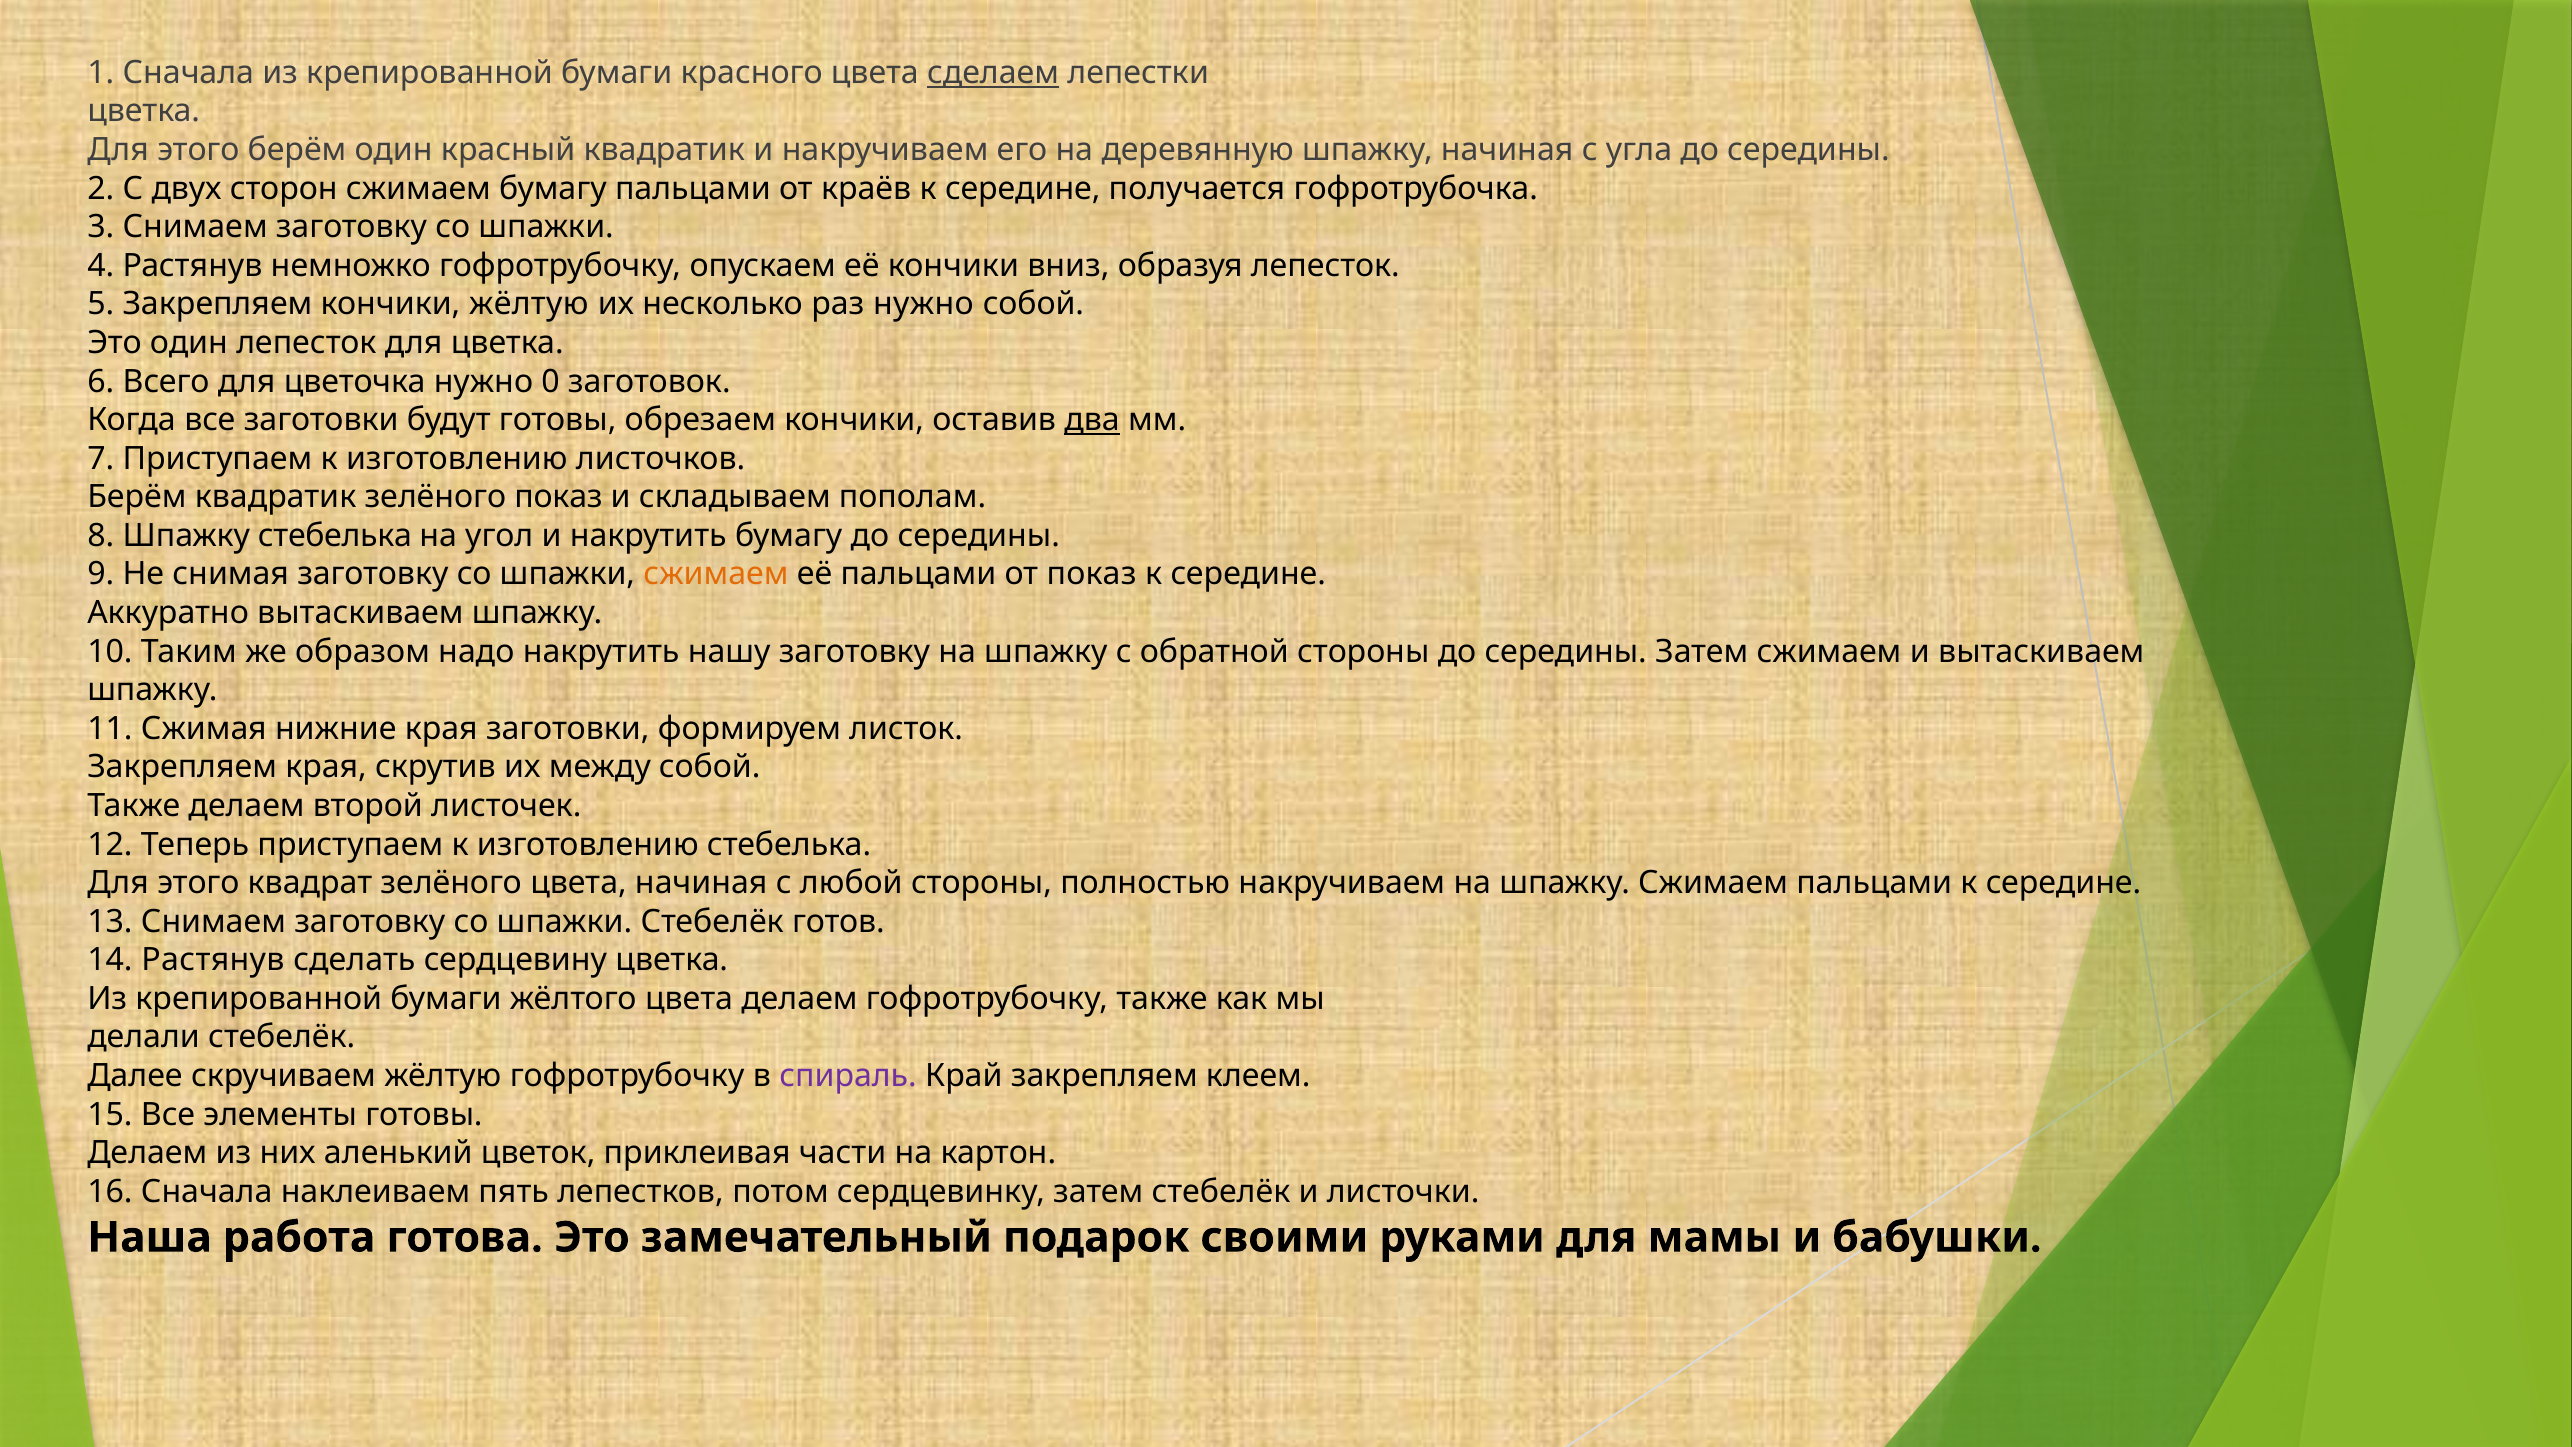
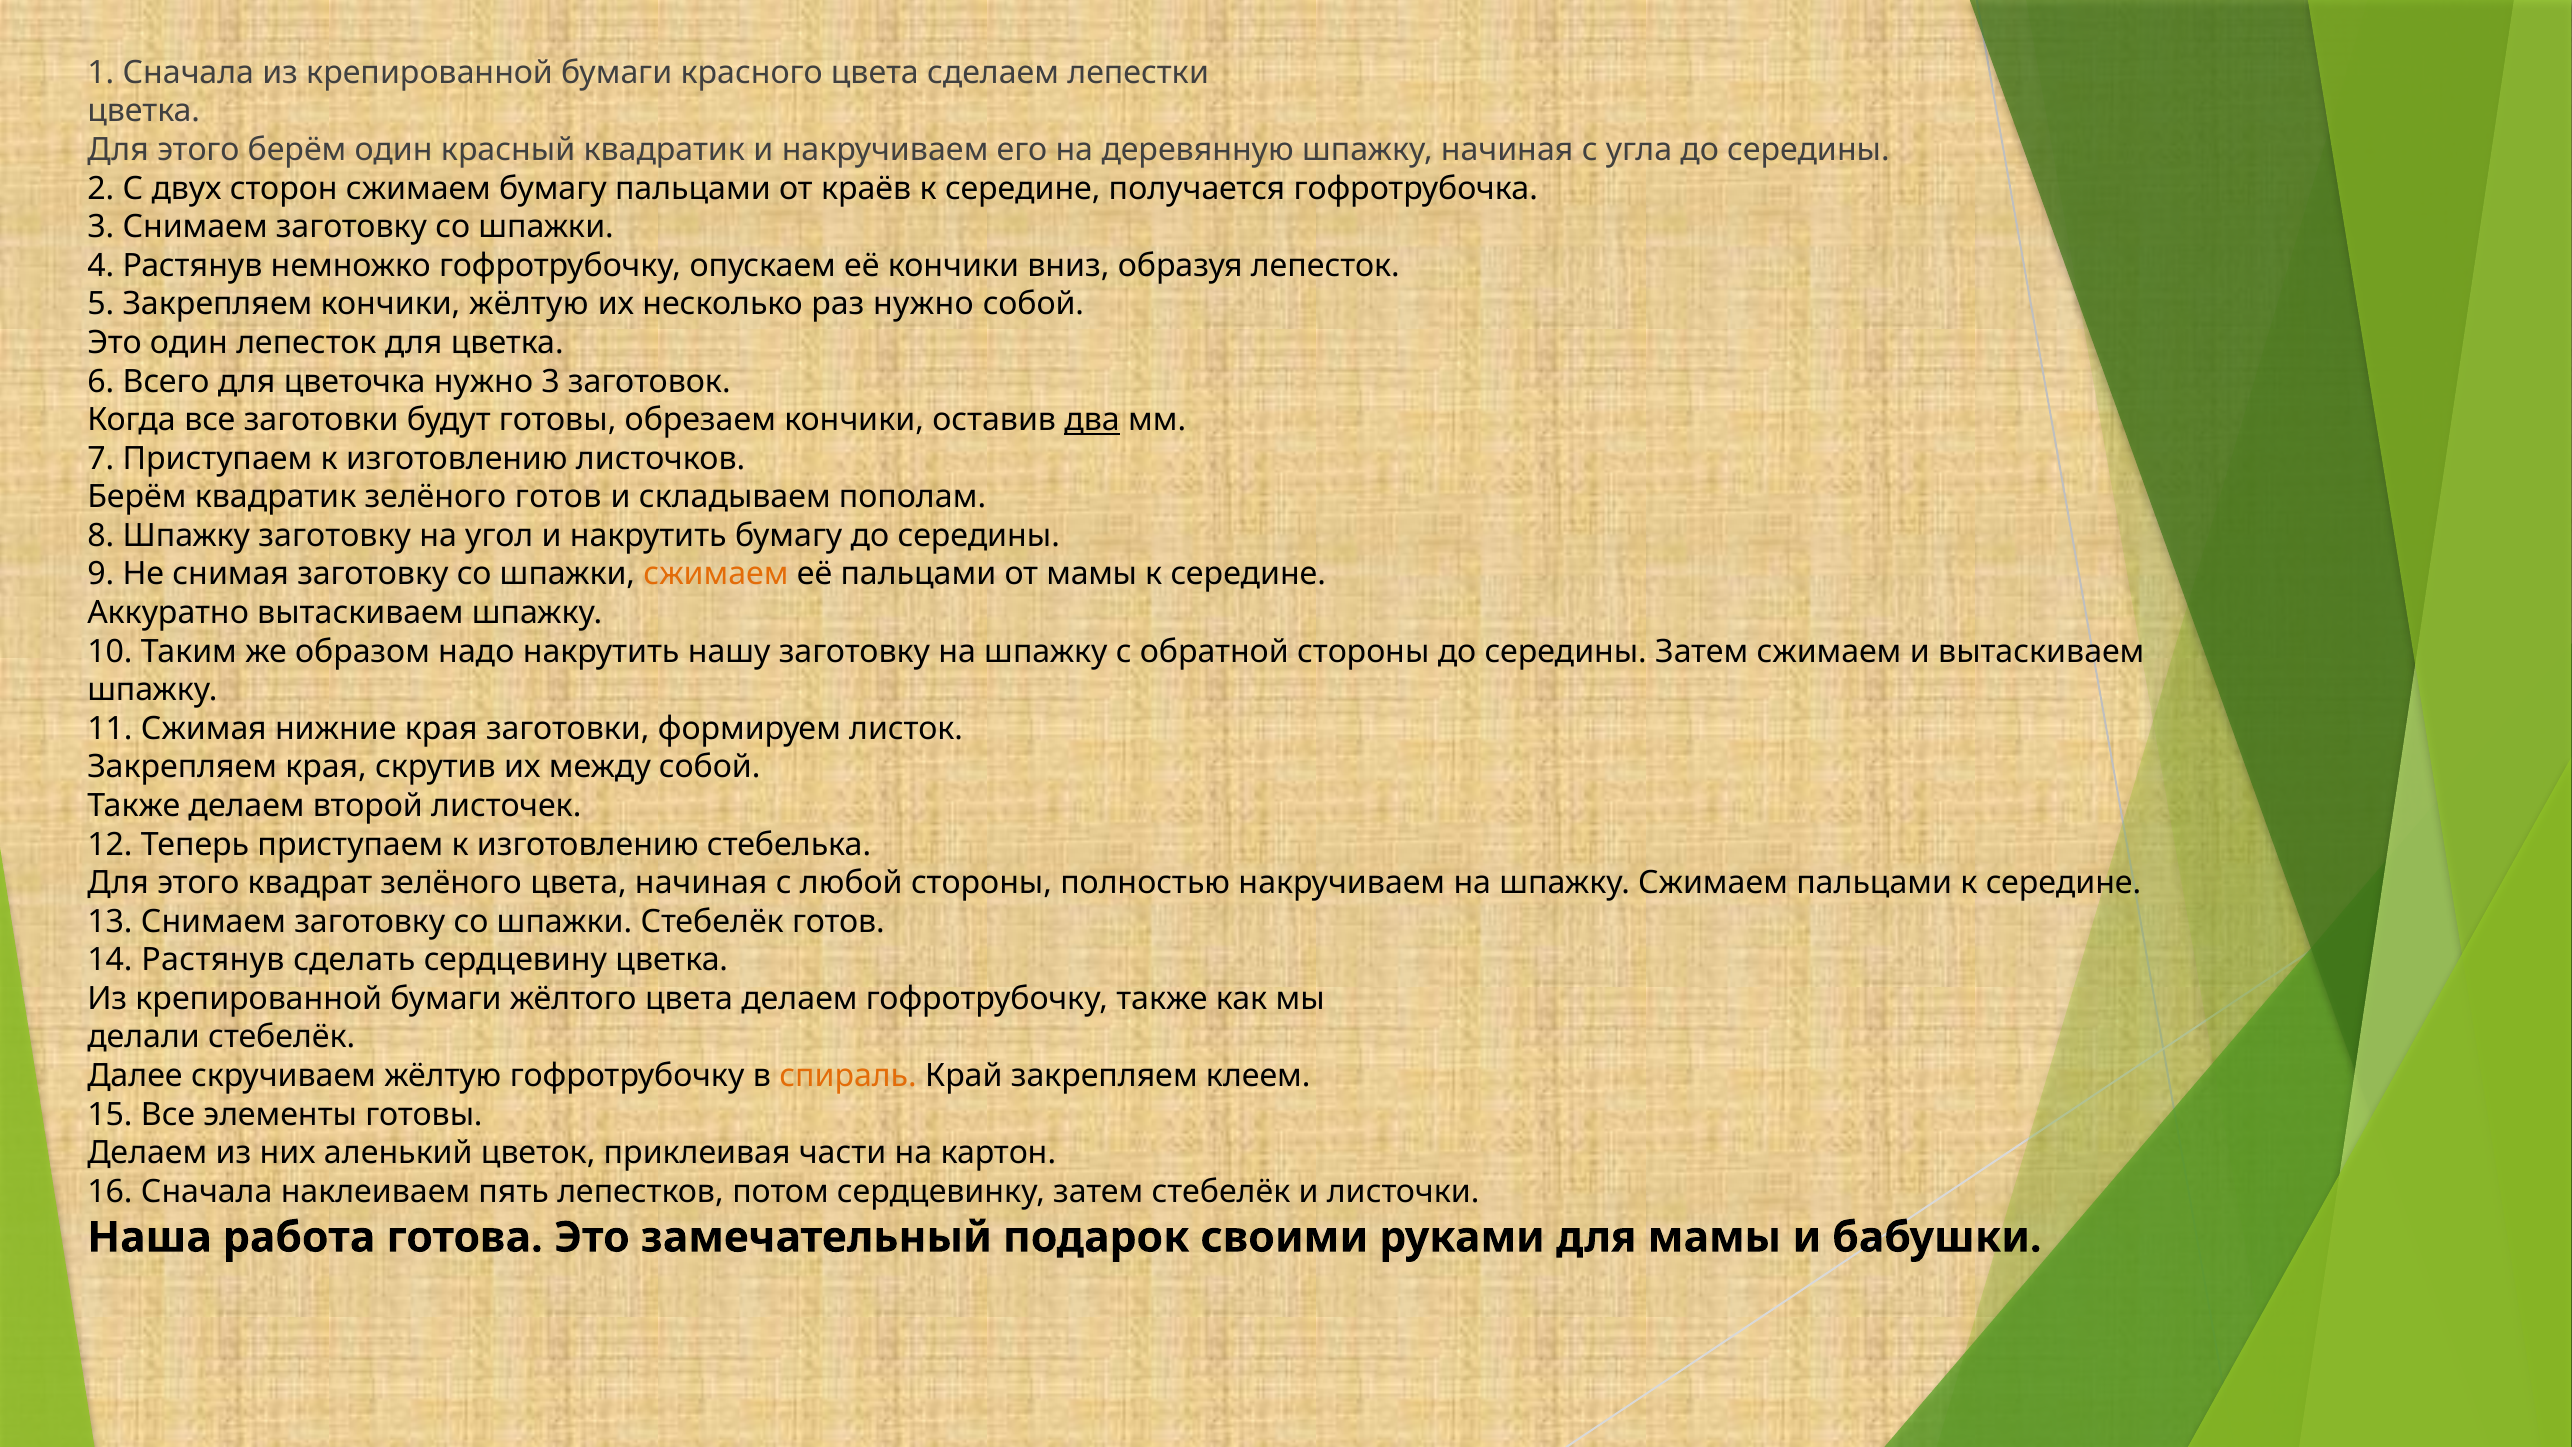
сделаем underline: present -> none
нужно 0: 0 -> 3
зелёного показ: показ -> готов
Шпажку стебелька: стебелька -> заготовку
от показ: показ -> мамы
спираль colour: purple -> orange
